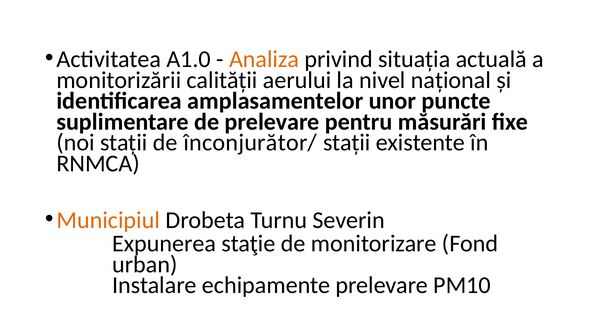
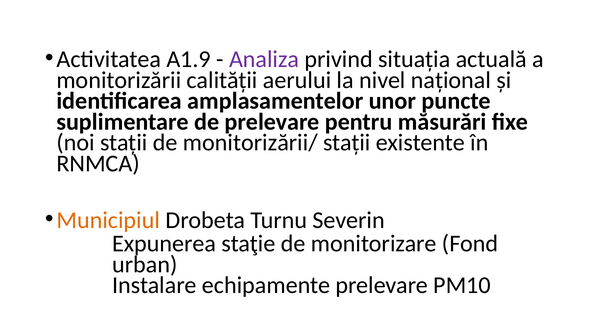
A1.0: A1.0 -> A1.9
Analiza colour: orange -> purple
înconjurător/: înconjurător/ -> monitorizării/
